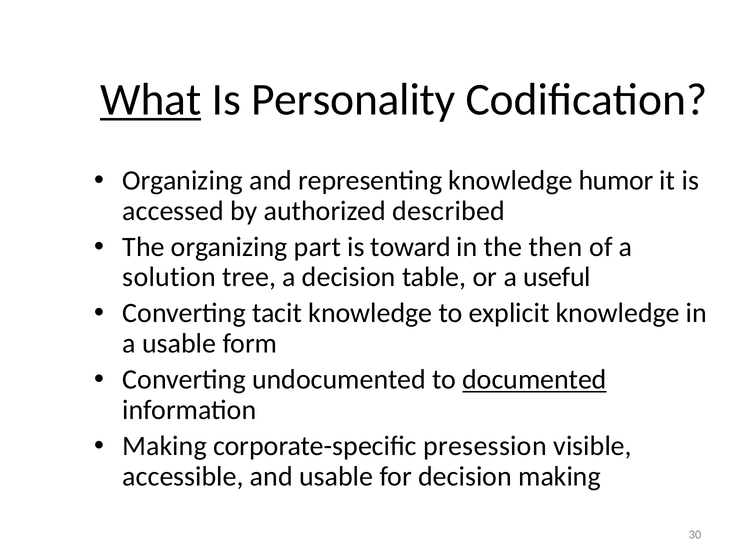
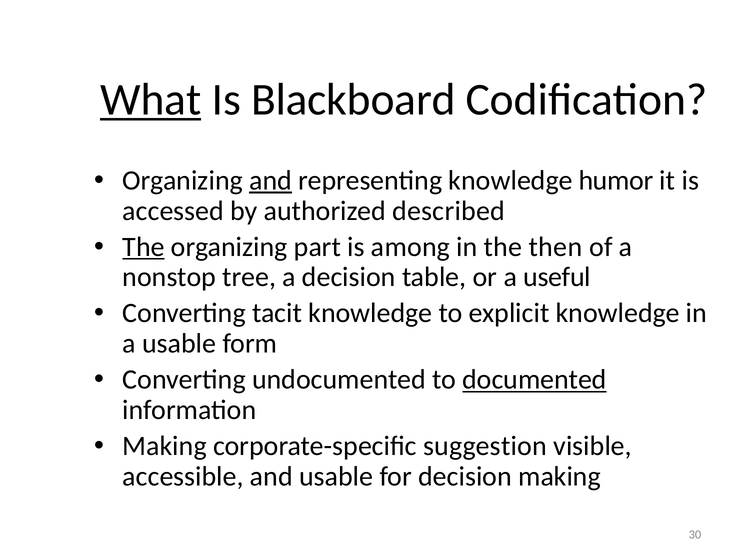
Personality: Personality -> Blackboard
and at (271, 180) underline: none -> present
The at (144, 247) underline: none -> present
toward: toward -> among
solution: solution -> nonstop
presession: presession -> suggestion
